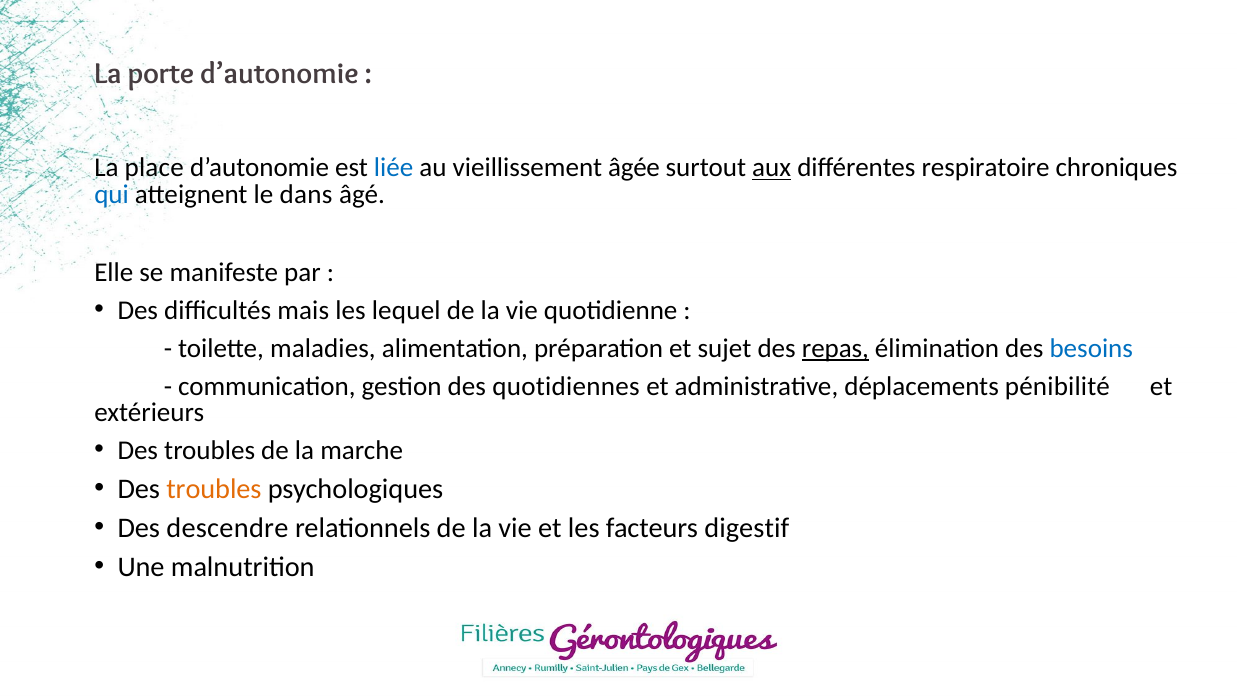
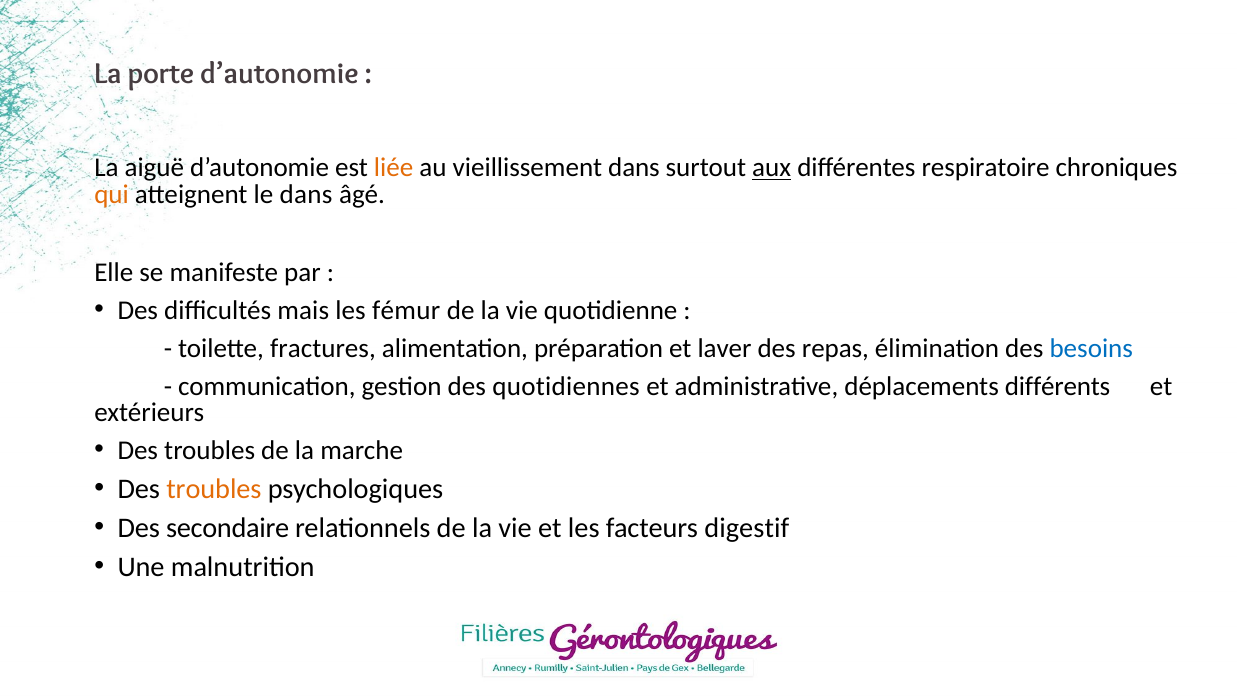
place: place -> aiguë
liée colour: blue -> orange
vieillissement âgée: âgée -> dans
qui colour: blue -> orange
lequel: lequel -> fémur
maladies: maladies -> fractures
sujet: sujet -> laver
repas underline: present -> none
pénibilité: pénibilité -> différents
descendre: descendre -> secondaire
